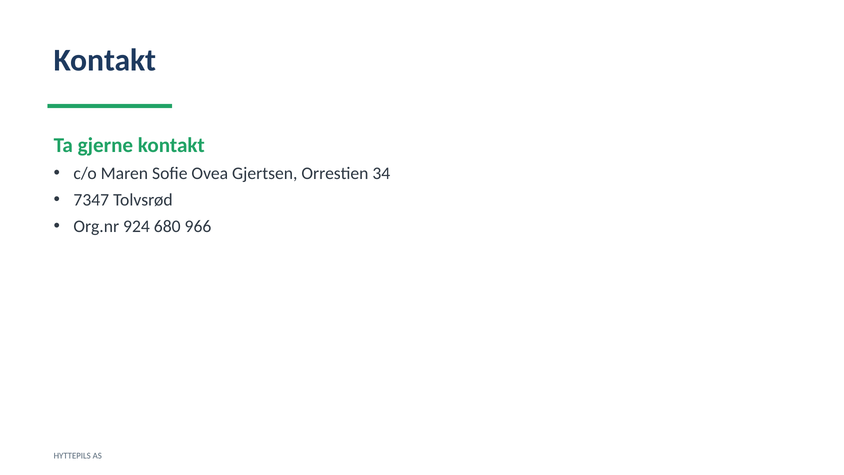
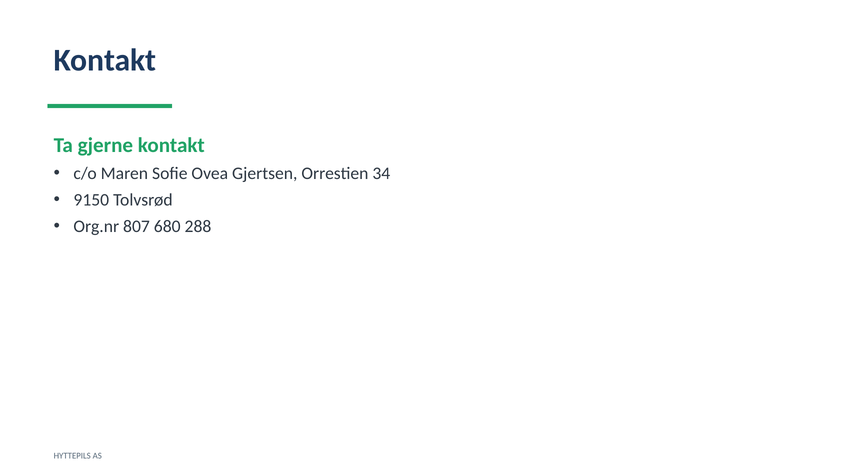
7347: 7347 -> 9150
924: 924 -> 807
966: 966 -> 288
